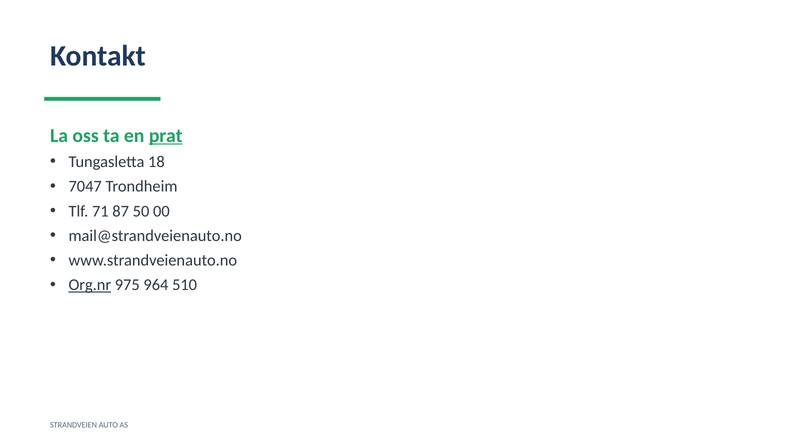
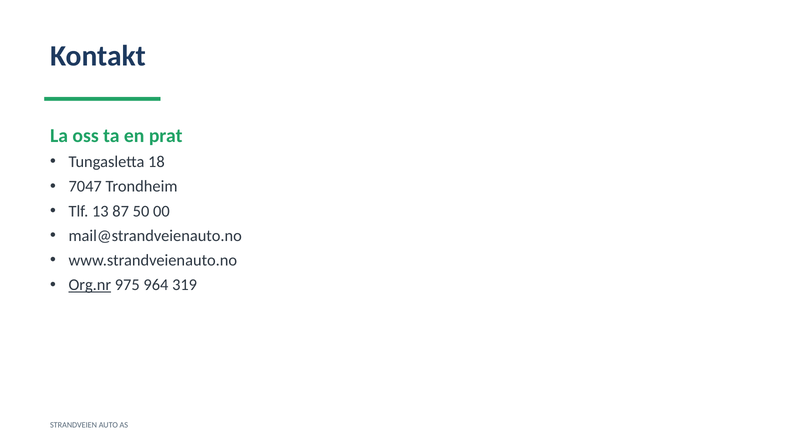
prat underline: present -> none
71: 71 -> 13
510: 510 -> 319
